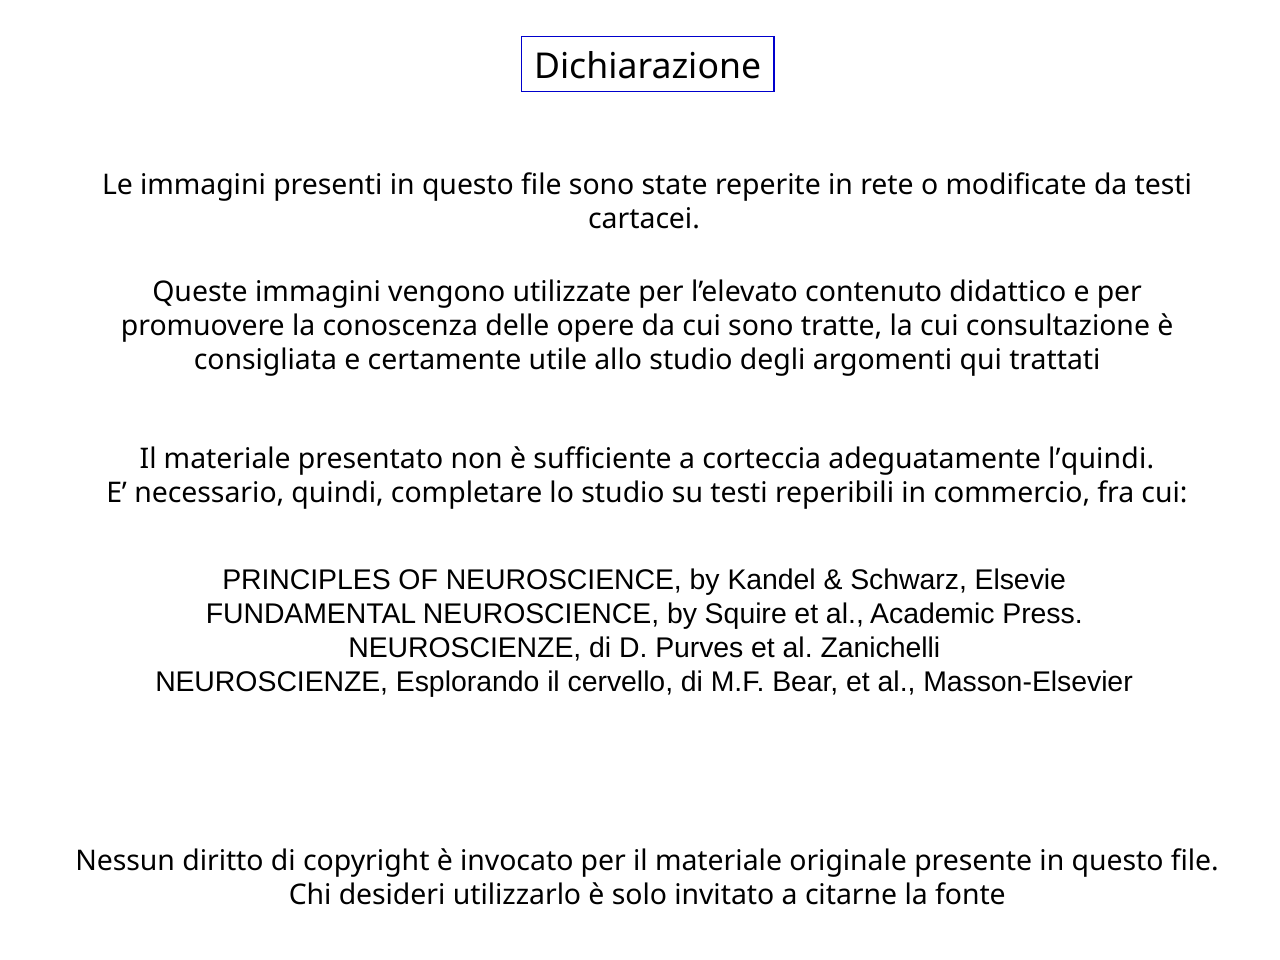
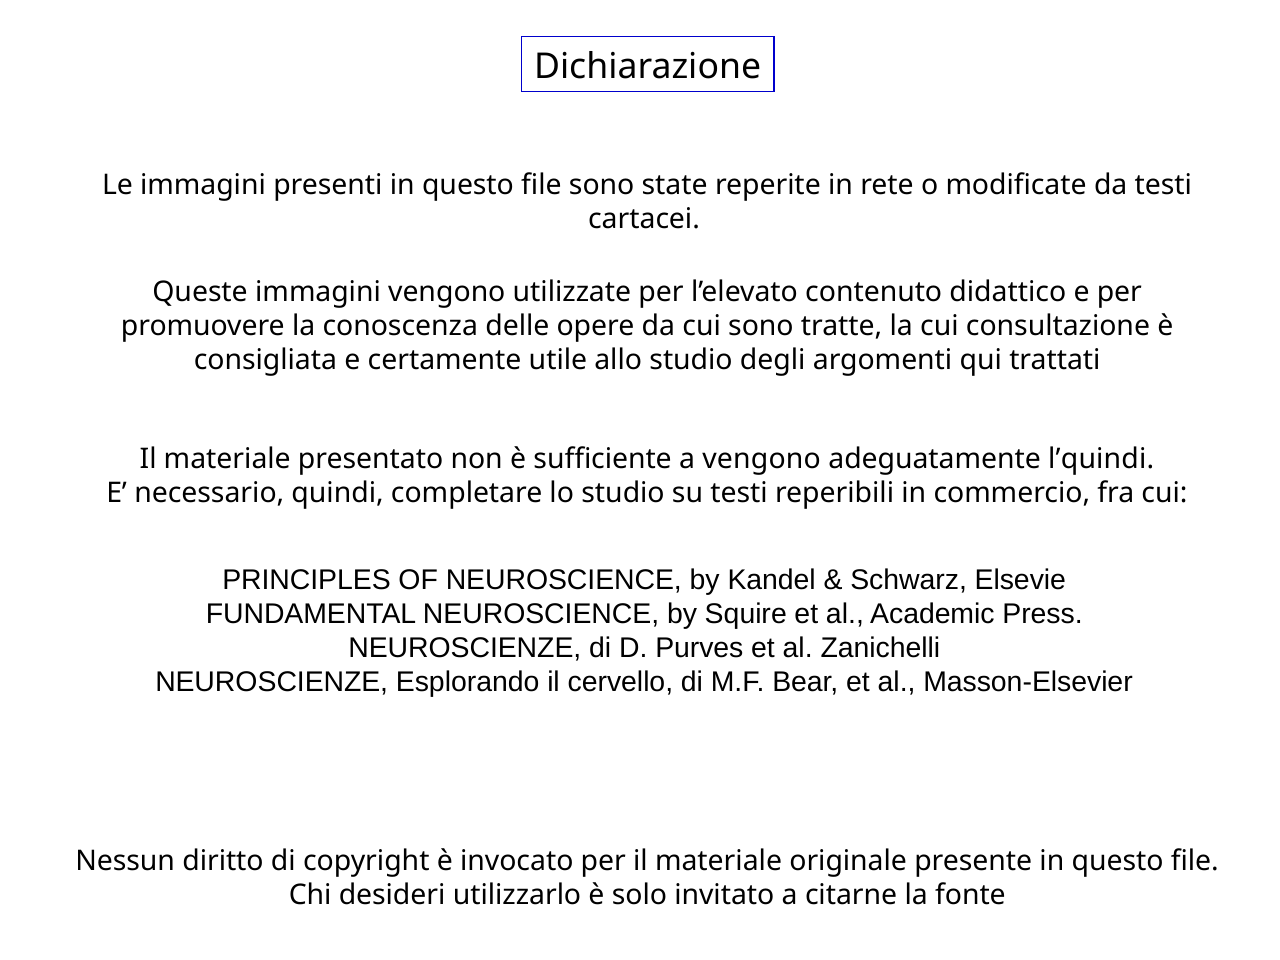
a corteccia: corteccia -> vengono
